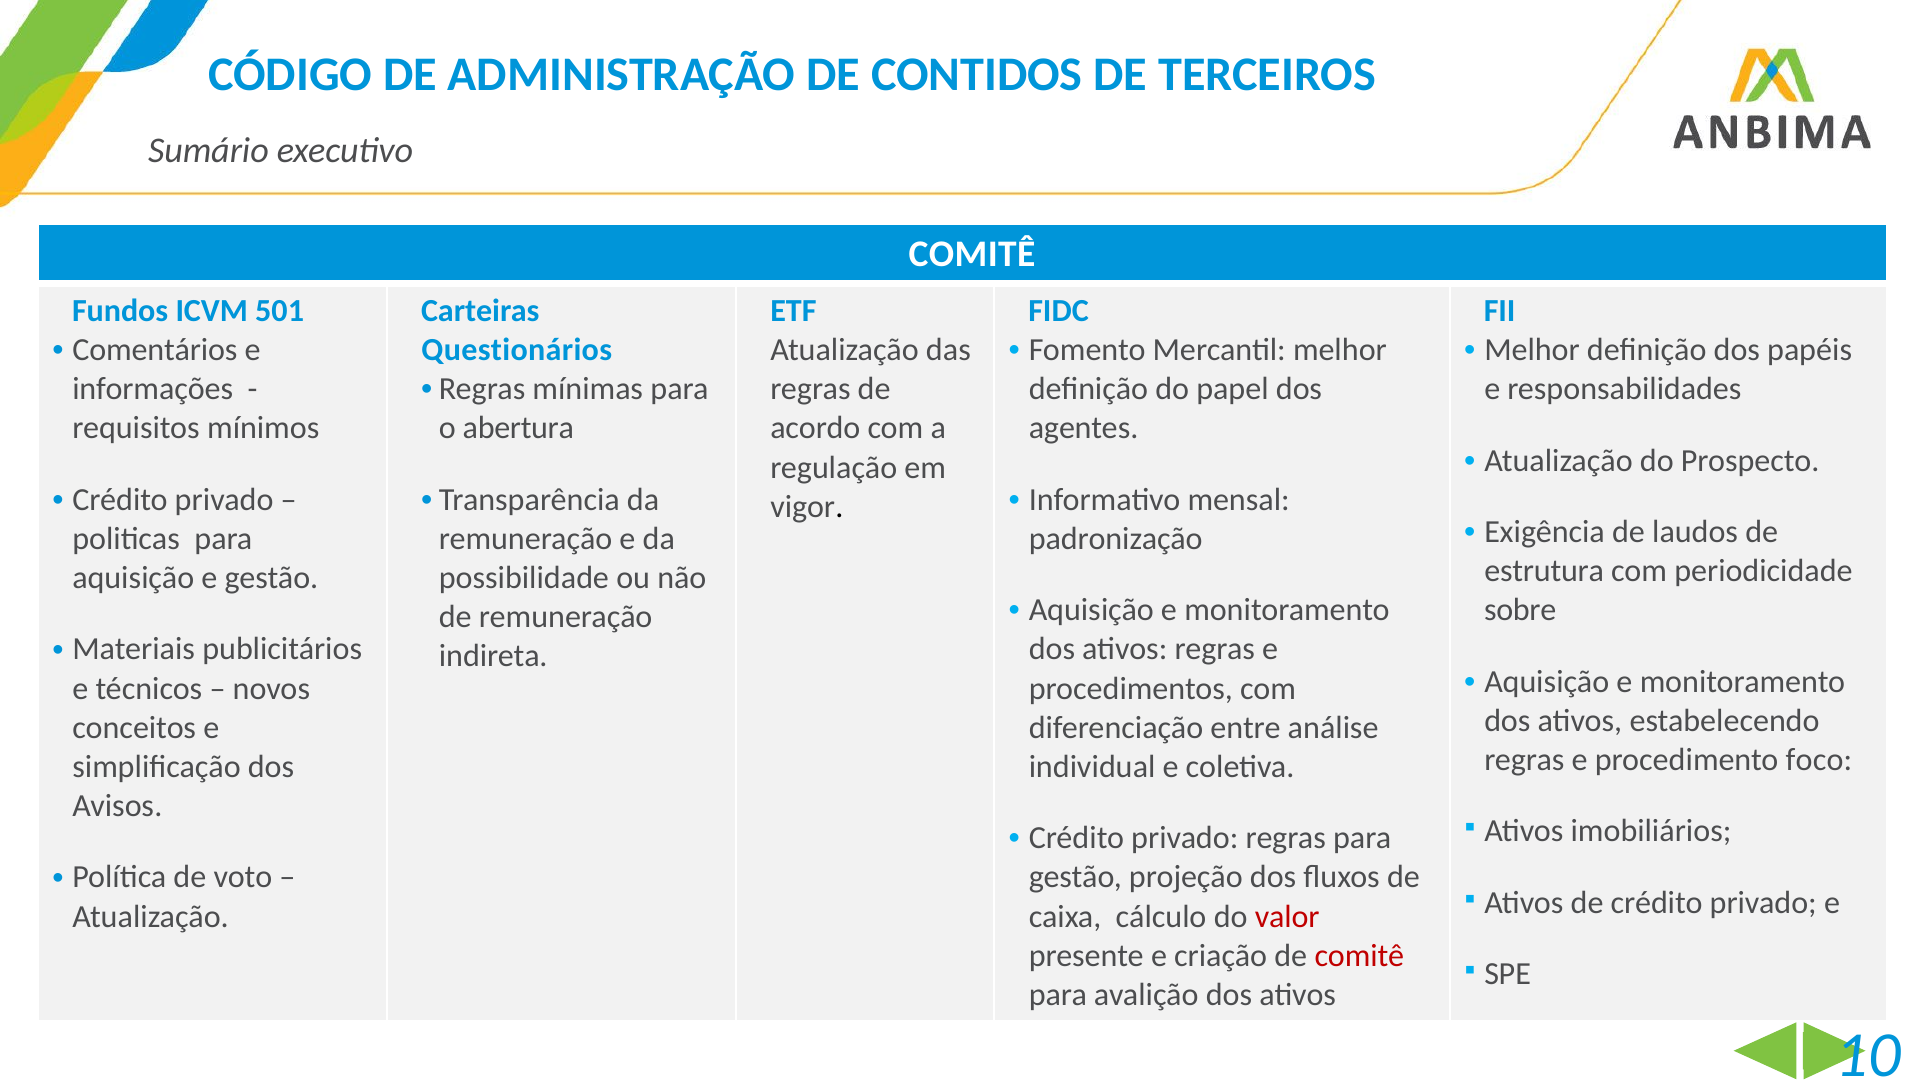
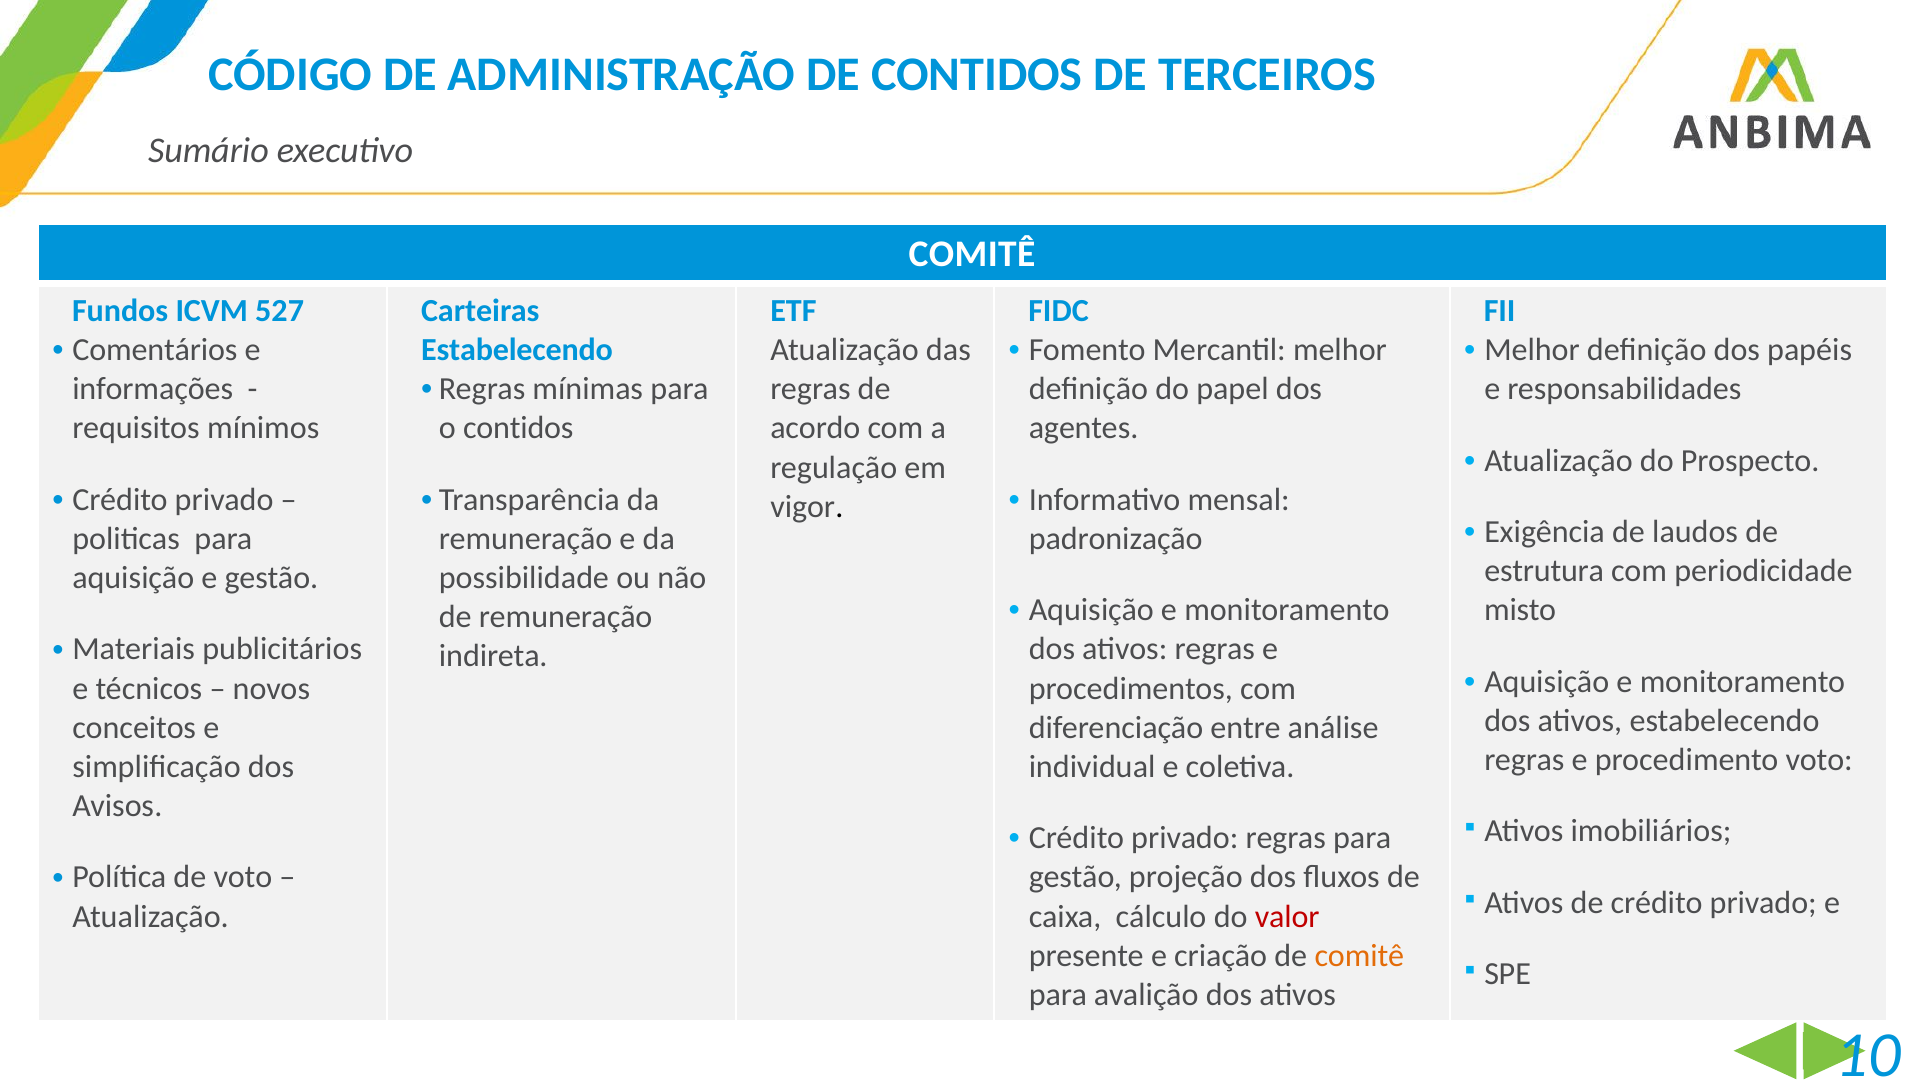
501: 501 -> 527
Questionários at (517, 350): Questionários -> Estabelecendo
o abertura: abertura -> contidos
sobre: sobre -> misto
procedimento foco: foco -> voto
comitê at (1359, 955) colour: red -> orange
